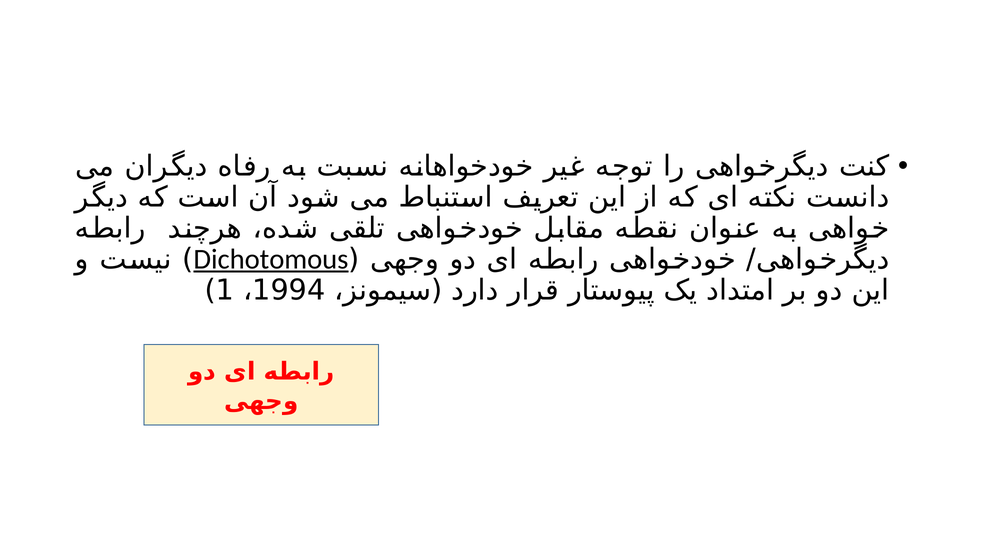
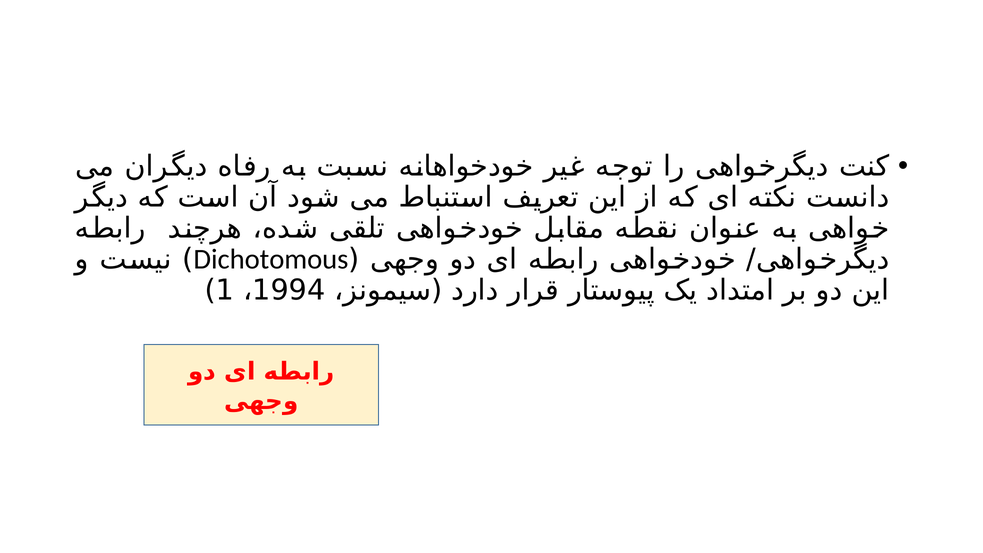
Dichotomous underline: present -> none
